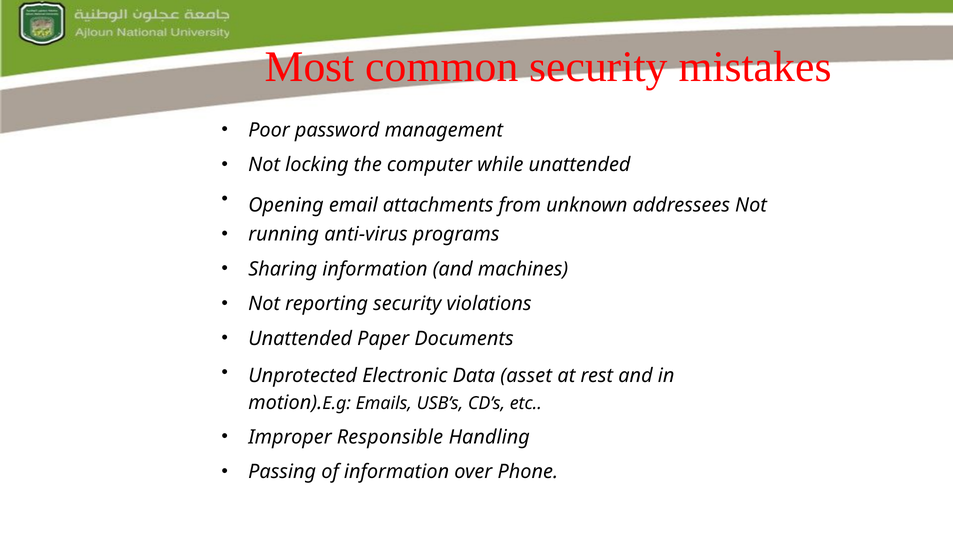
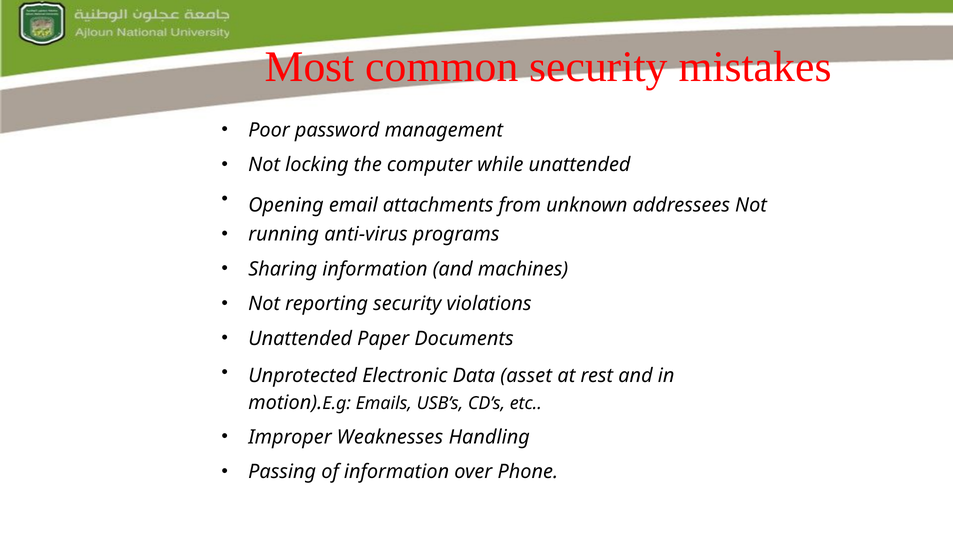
Responsible: Responsible -> Weaknesses
